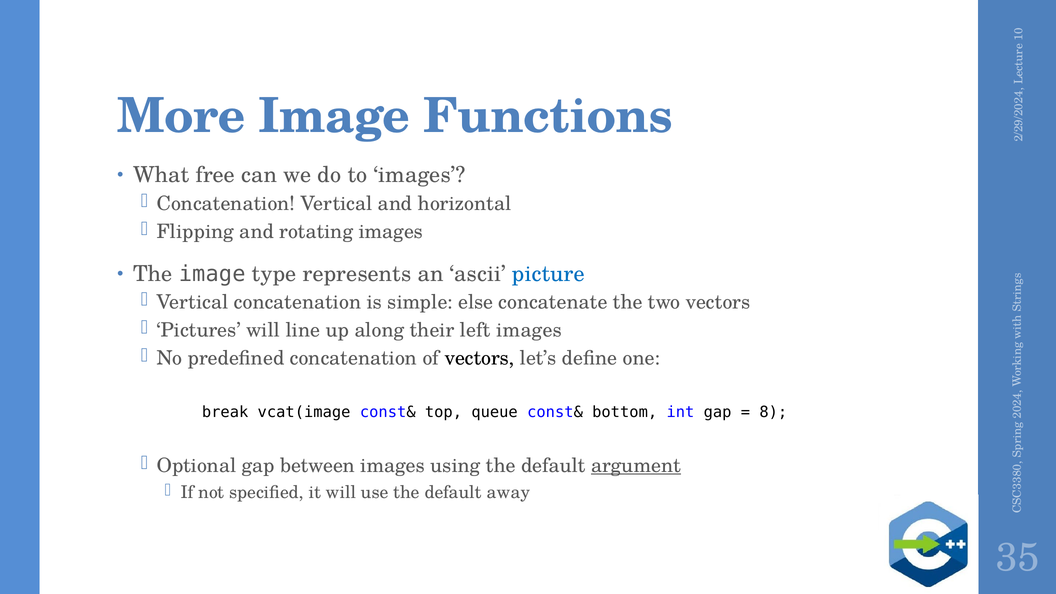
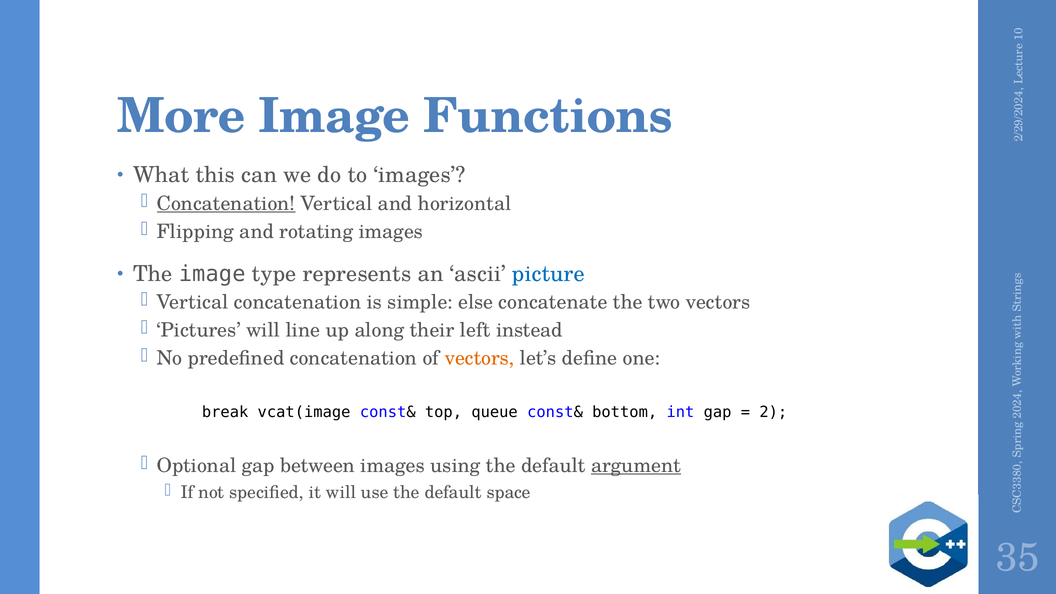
free: free -> this
Concatenation at (226, 204) underline: none -> present
left images: images -> instead
vectors at (479, 358) colour: black -> orange
8 at (773, 412): 8 -> 2
away: away -> space
